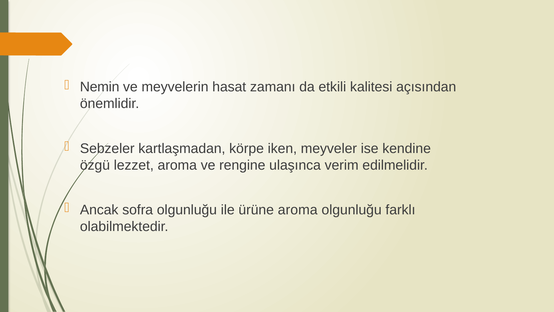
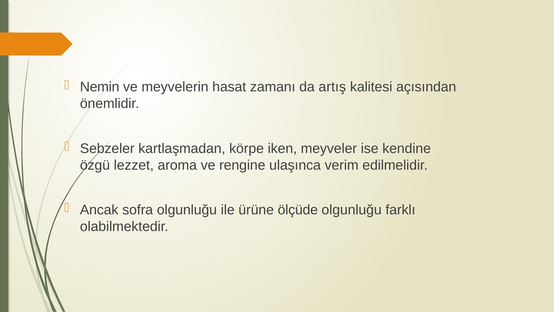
etkili: etkili -> artış
ürüne aroma: aroma -> ölçüde
